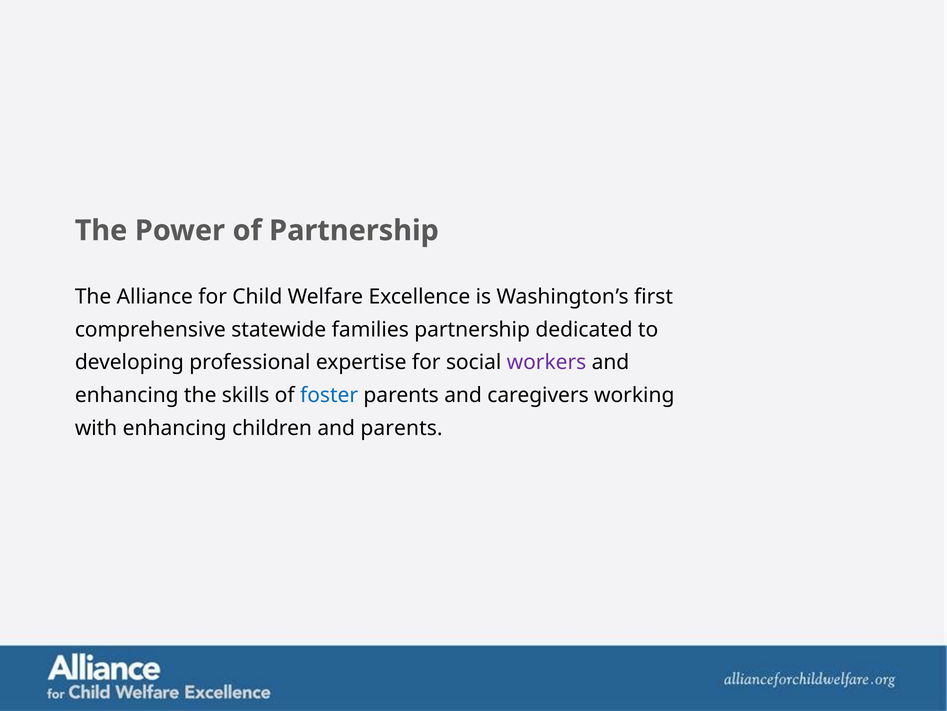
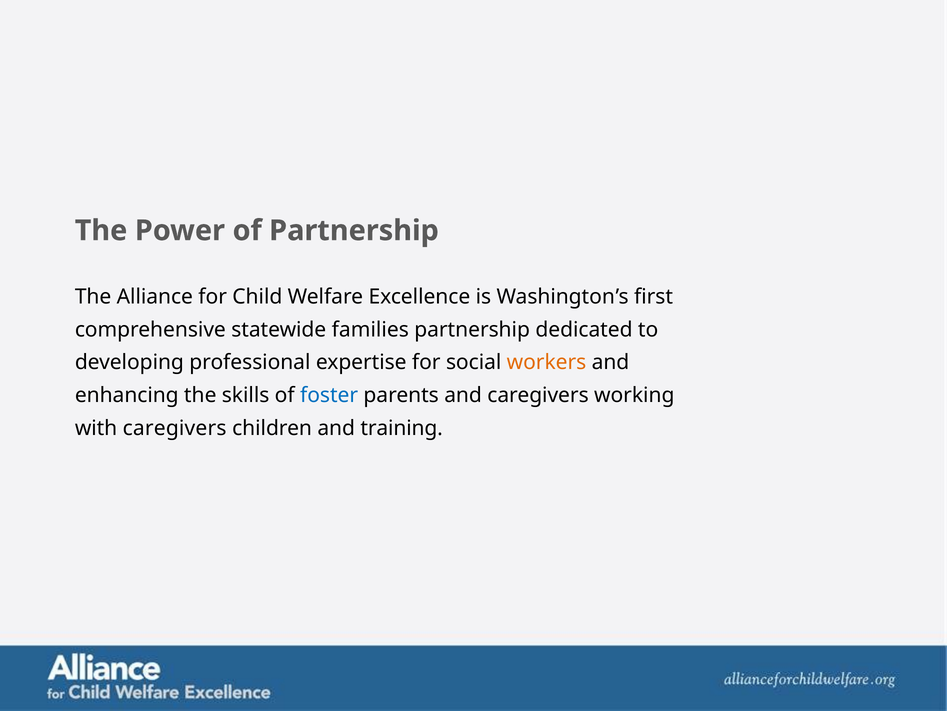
workers colour: purple -> orange
with enhancing: enhancing -> caregivers
and parents: parents -> training
